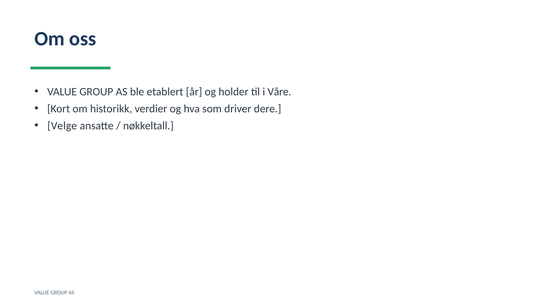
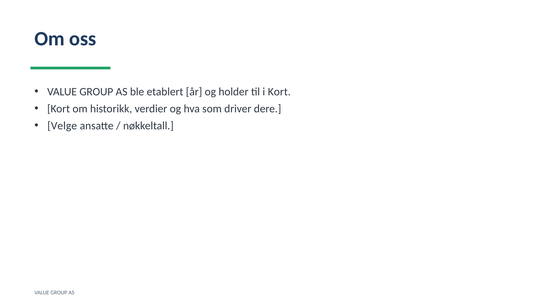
i Våre: Våre -> Kort
